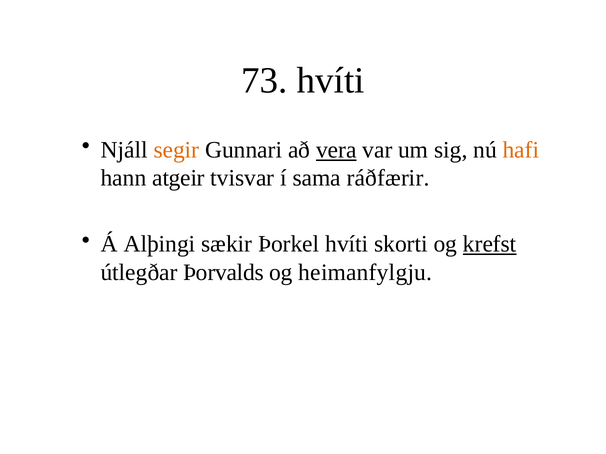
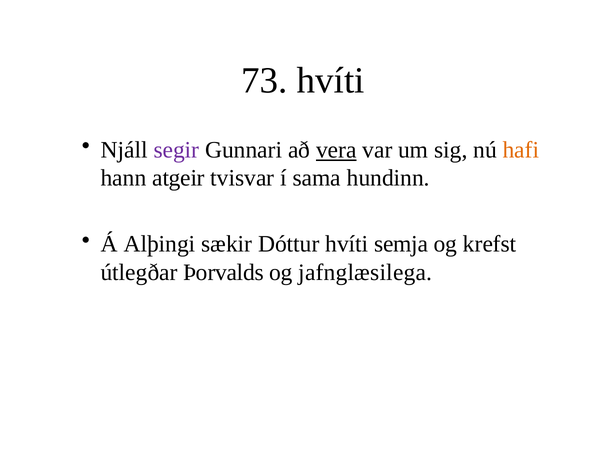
segir colour: orange -> purple
ráðfærir: ráðfærir -> hundinn
Þorkel: Þorkel -> Dóttur
skorti: skorti -> semja
krefst underline: present -> none
heimanfylgju: heimanfylgju -> jafnglæsilega
